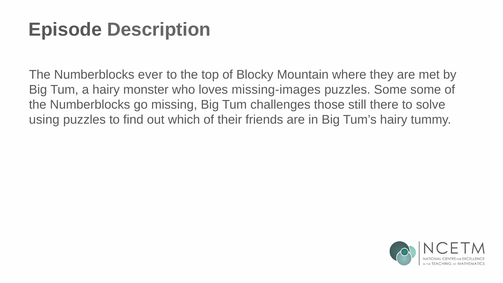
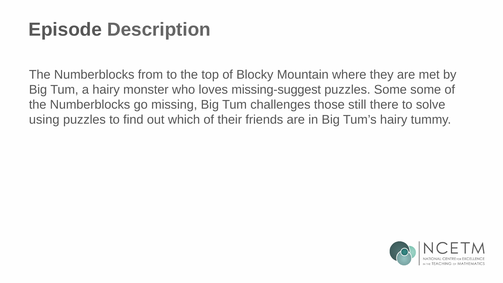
ever: ever -> from
missing-images: missing-images -> missing-suggest
